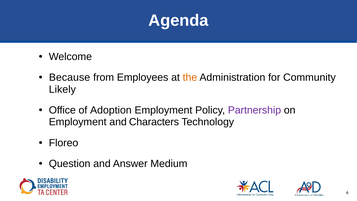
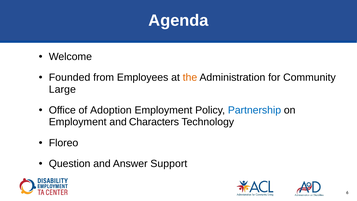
Because: Because -> Founded
Likely: Likely -> Large
Partnership colour: purple -> blue
Medium: Medium -> Support
